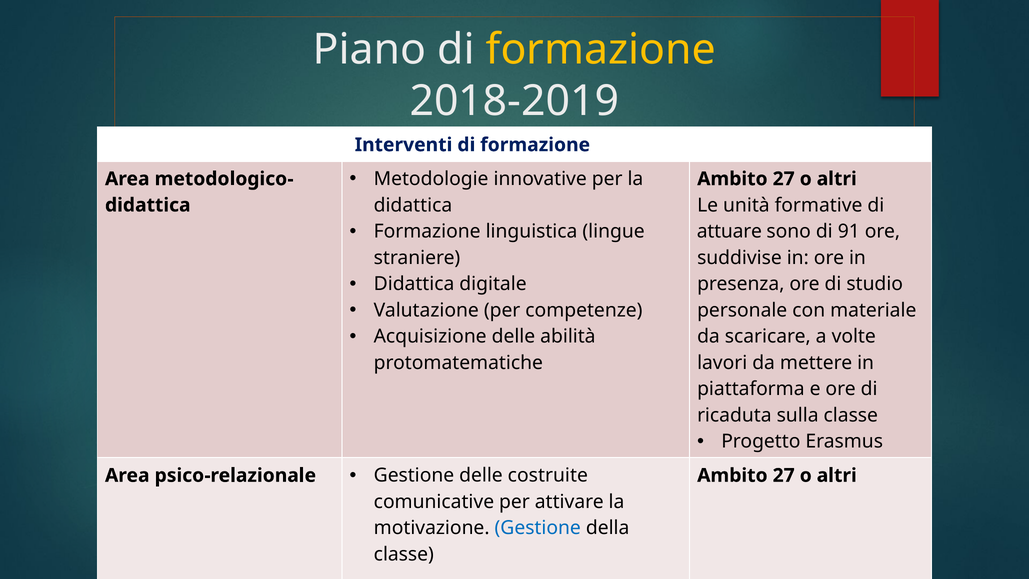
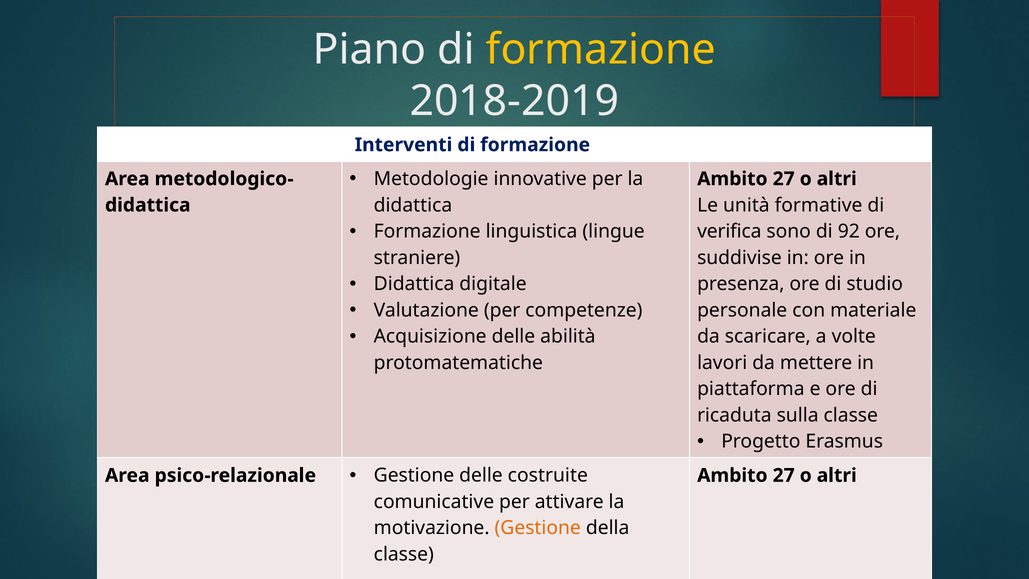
attuare: attuare -> verifica
91: 91 -> 92
Gestione at (538, 528) colour: blue -> orange
